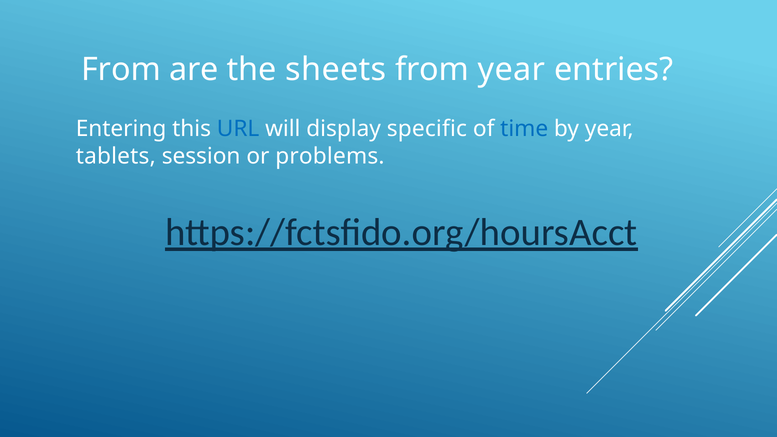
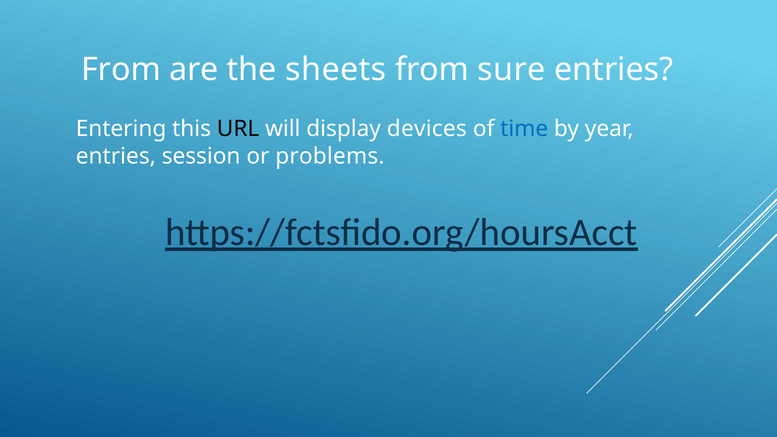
from year: year -> sure
URL colour: blue -> black
specific: specific -> devices
tablets at (116, 156): tablets -> entries
